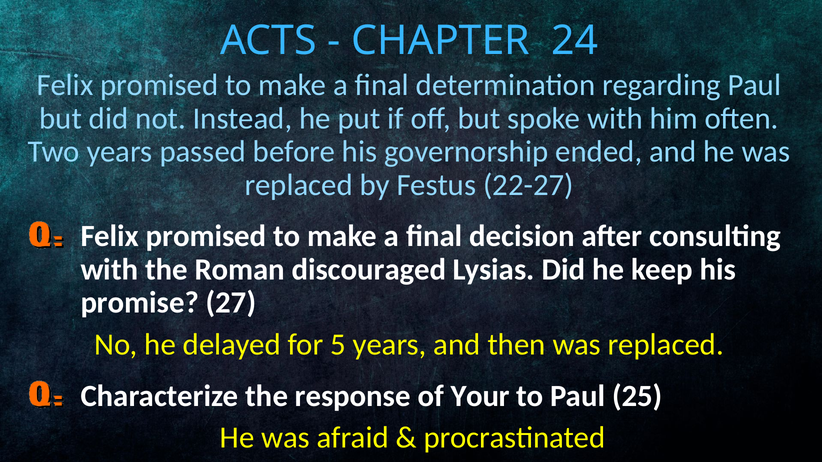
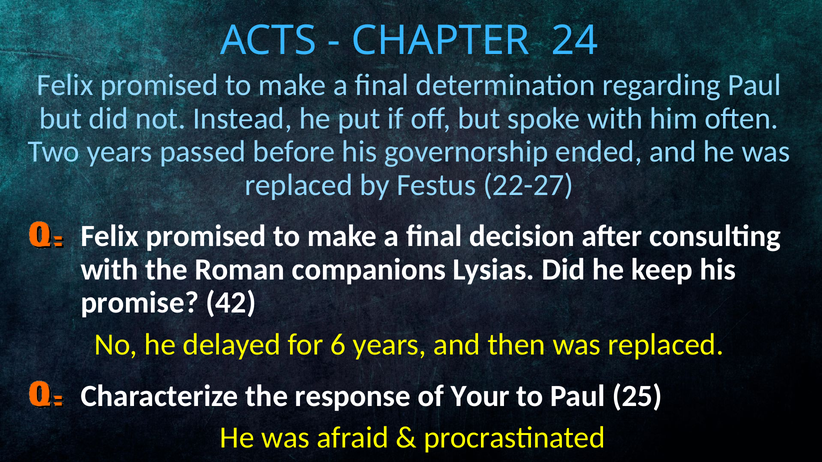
discouraged: discouraged -> companions
27: 27 -> 42
5: 5 -> 6
